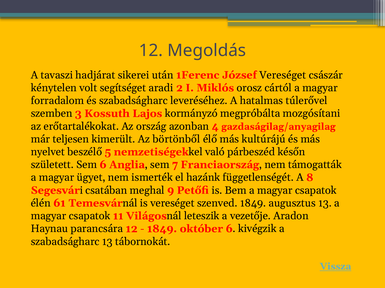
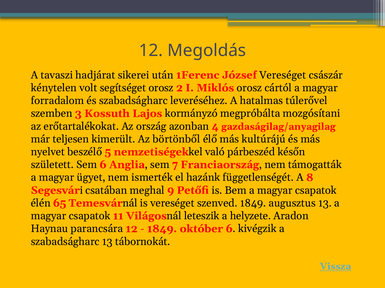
segítséget aradi: aradi -> orosz
61: 61 -> 65
vezetője: vezetője -> helyzete
